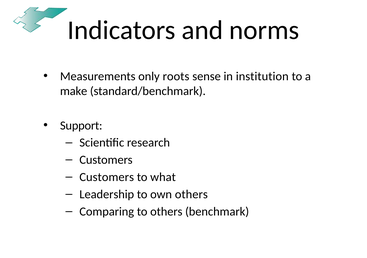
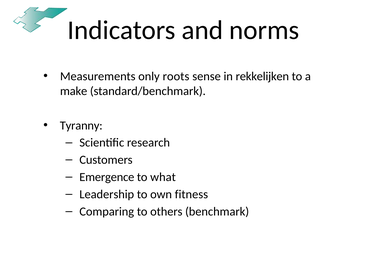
institution: institution -> rekkelijken
Support: Support -> Tyranny
Customers at (107, 177): Customers -> Emergence
own others: others -> fitness
